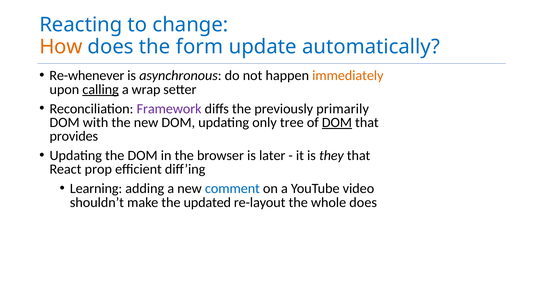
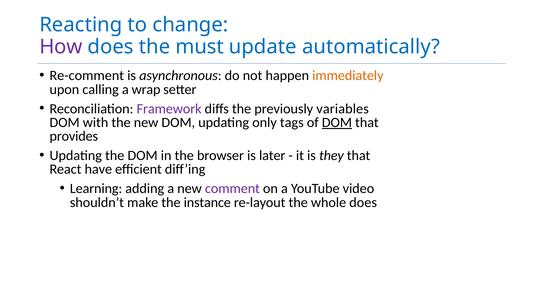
How colour: orange -> purple
form: form -> must
Re-whenever: Re-whenever -> Re-comment
calling underline: present -> none
primarily: primarily -> variables
tree: tree -> tags
prop: prop -> have
comment colour: blue -> purple
updated: updated -> instance
